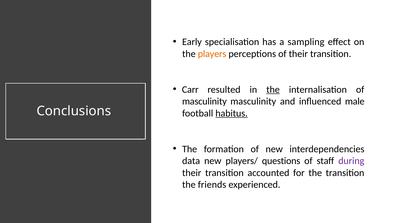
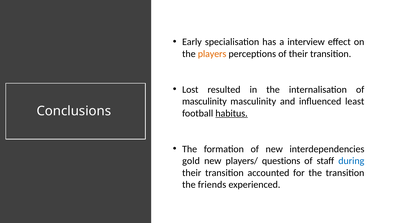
sampling: sampling -> interview
Carr: Carr -> Lost
the at (273, 89) underline: present -> none
male: male -> least
data: data -> gold
during colour: purple -> blue
